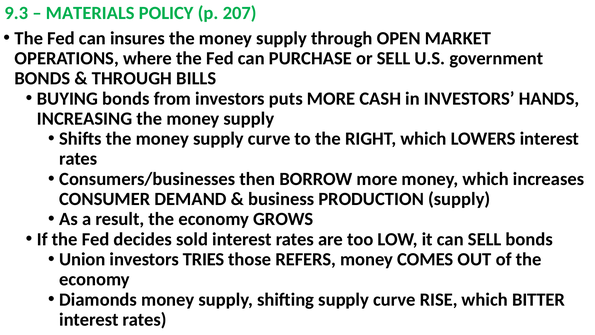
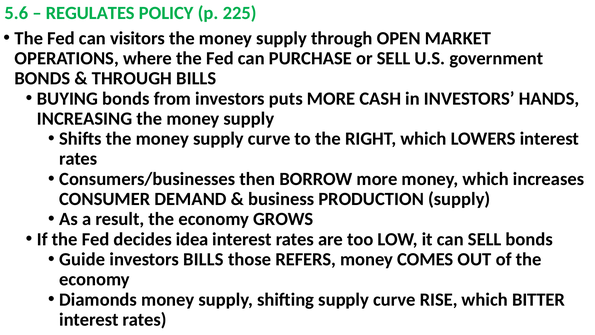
9.3: 9.3 -> 5.6
MATERIALS: MATERIALS -> REGULATES
207: 207 -> 225
insures: insures -> visitors
sold: sold -> idea
Union: Union -> Guide
investors TRIES: TRIES -> BILLS
